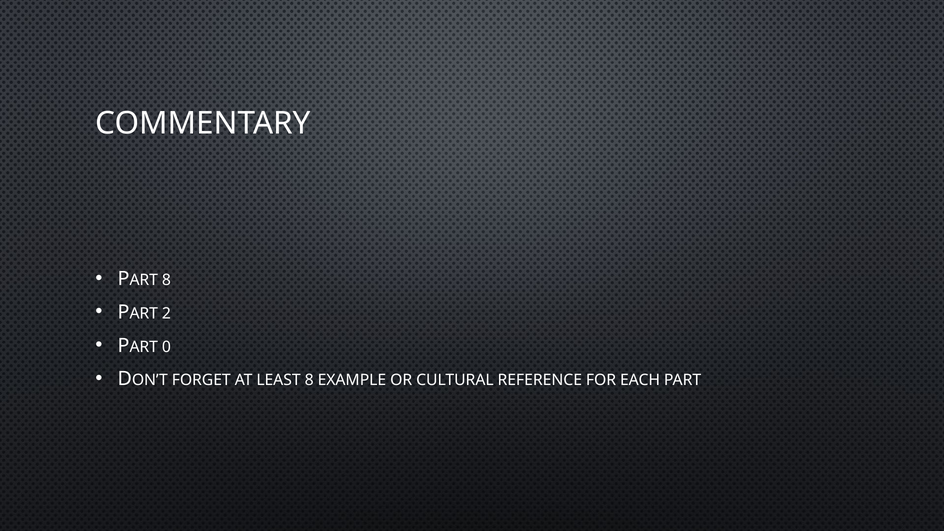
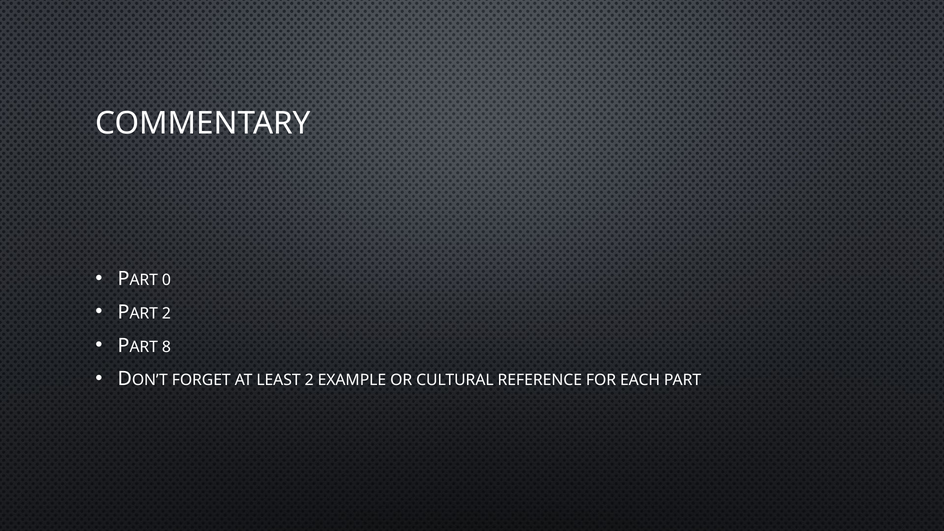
8 at (166, 280): 8 -> 0
0: 0 -> 8
LEAST 8: 8 -> 2
